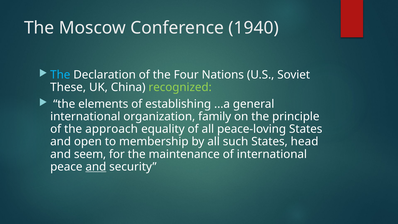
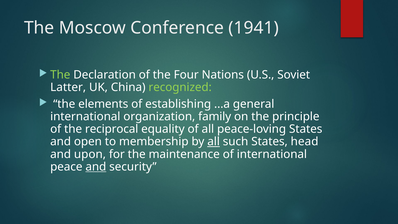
1940: 1940 -> 1941
The at (60, 75) colour: light blue -> light green
These: These -> Latter
approach: approach -> reciprocal
all at (214, 142) underline: none -> present
seem: seem -> upon
